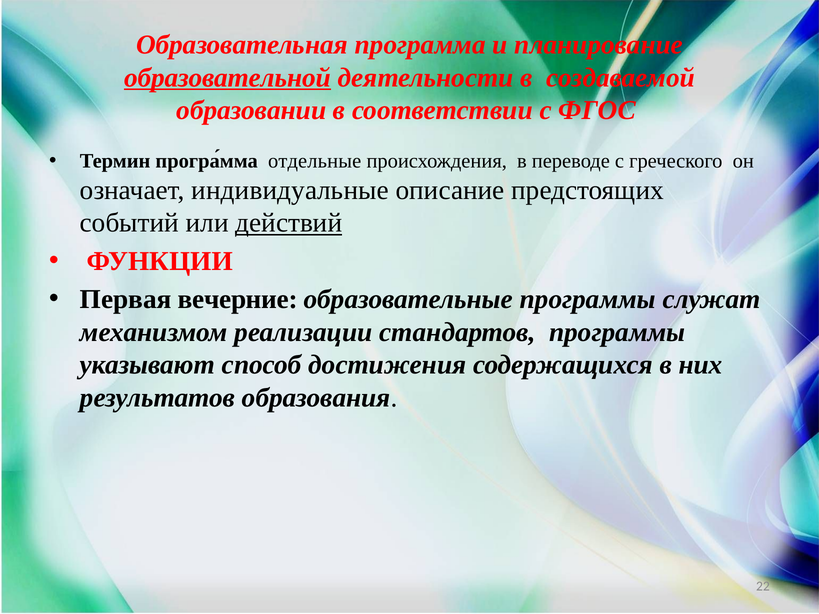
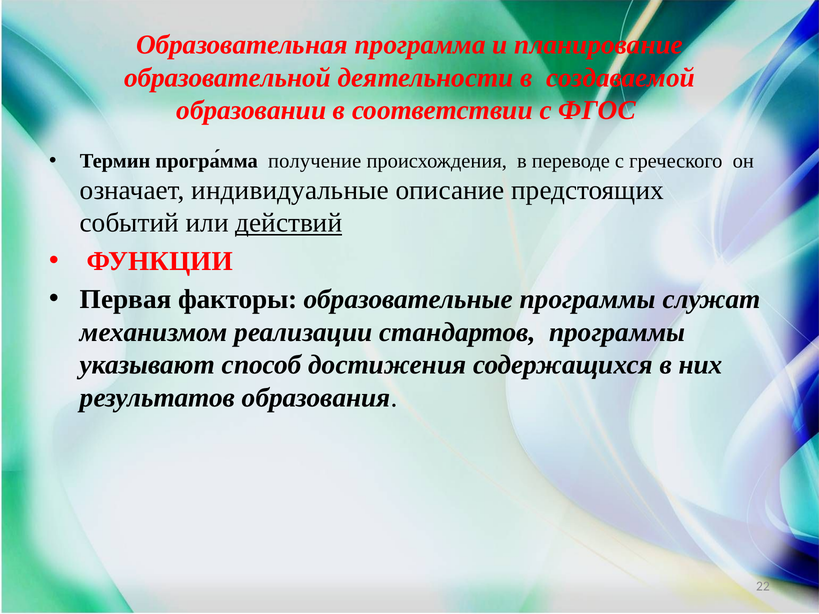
образовательной underline: present -> none
отдельные: отдельные -> получение
вечерние: вечерние -> факторы
